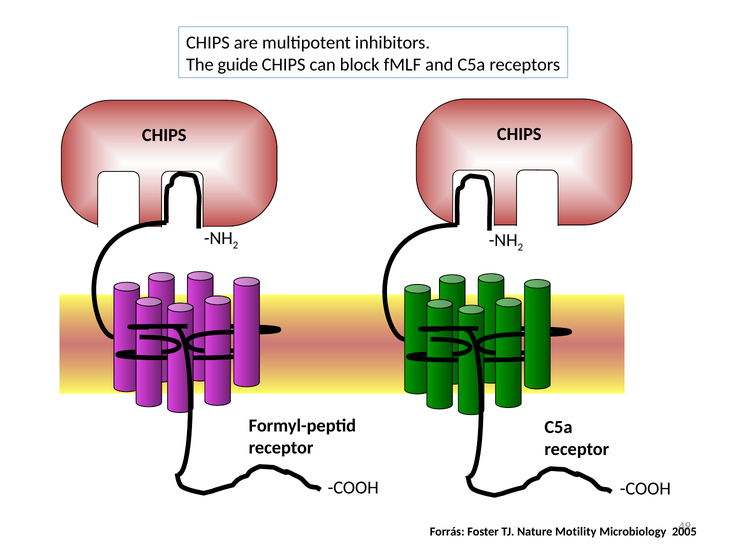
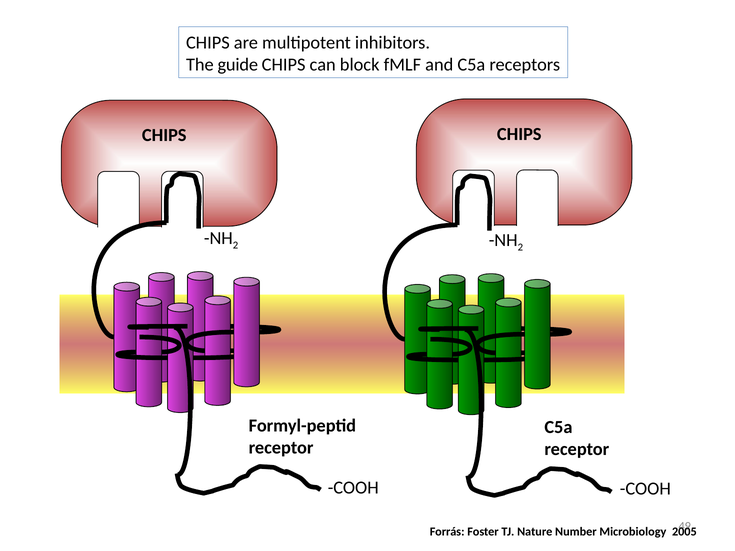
Motility: Motility -> Number
